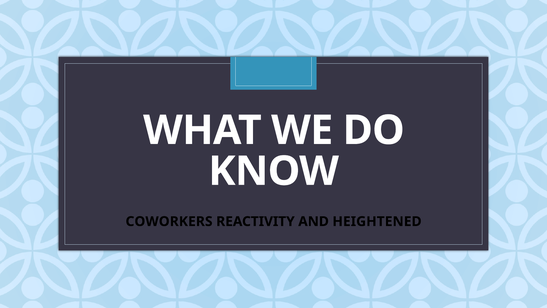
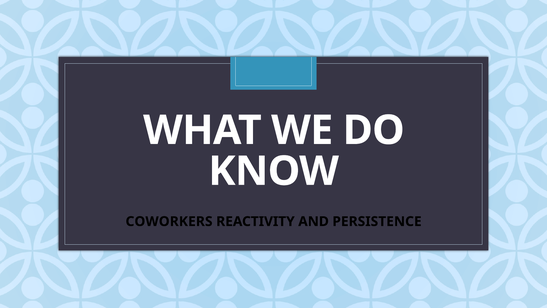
HEIGHTENED: HEIGHTENED -> PERSISTENCE
